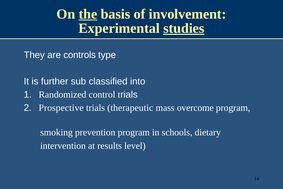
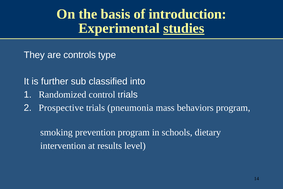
the underline: present -> none
involvement: involvement -> introduction
therapeutic: therapeutic -> pneumonia
overcome: overcome -> behaviors
